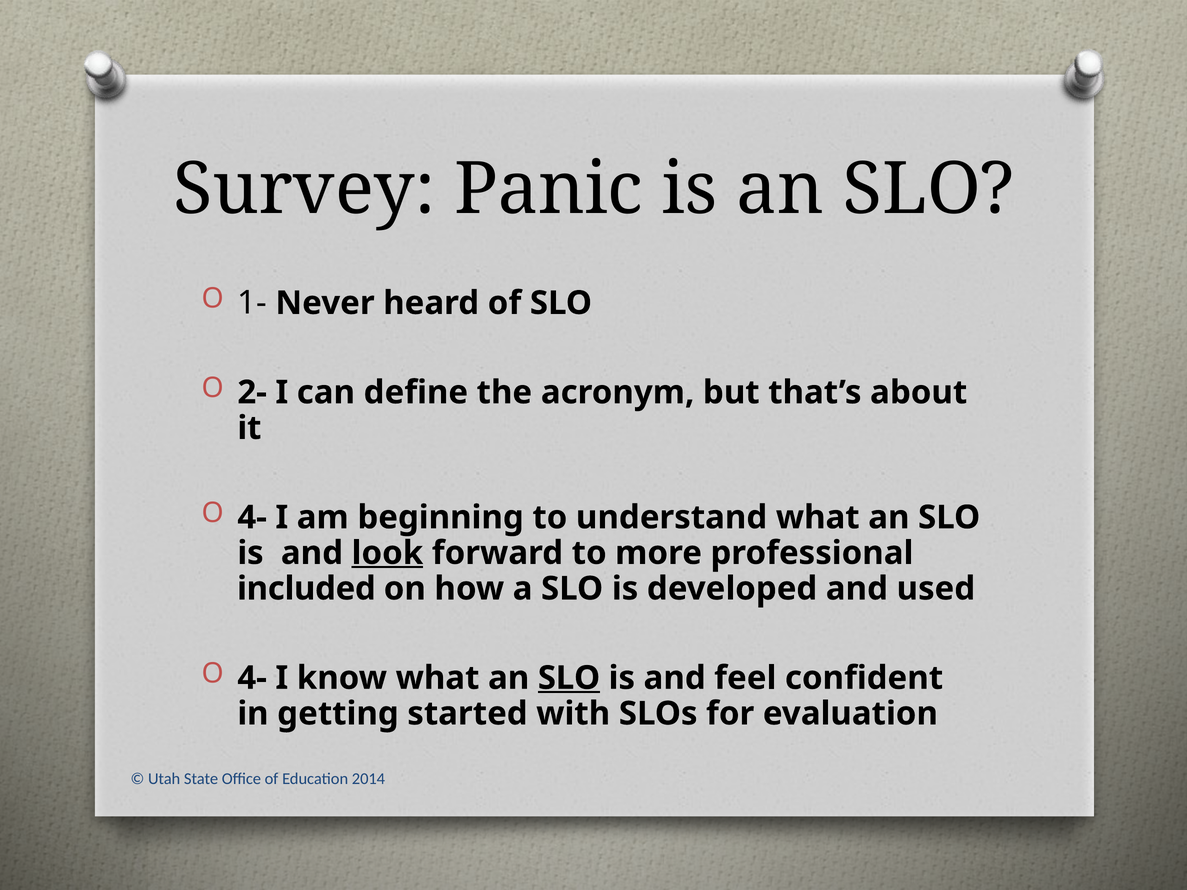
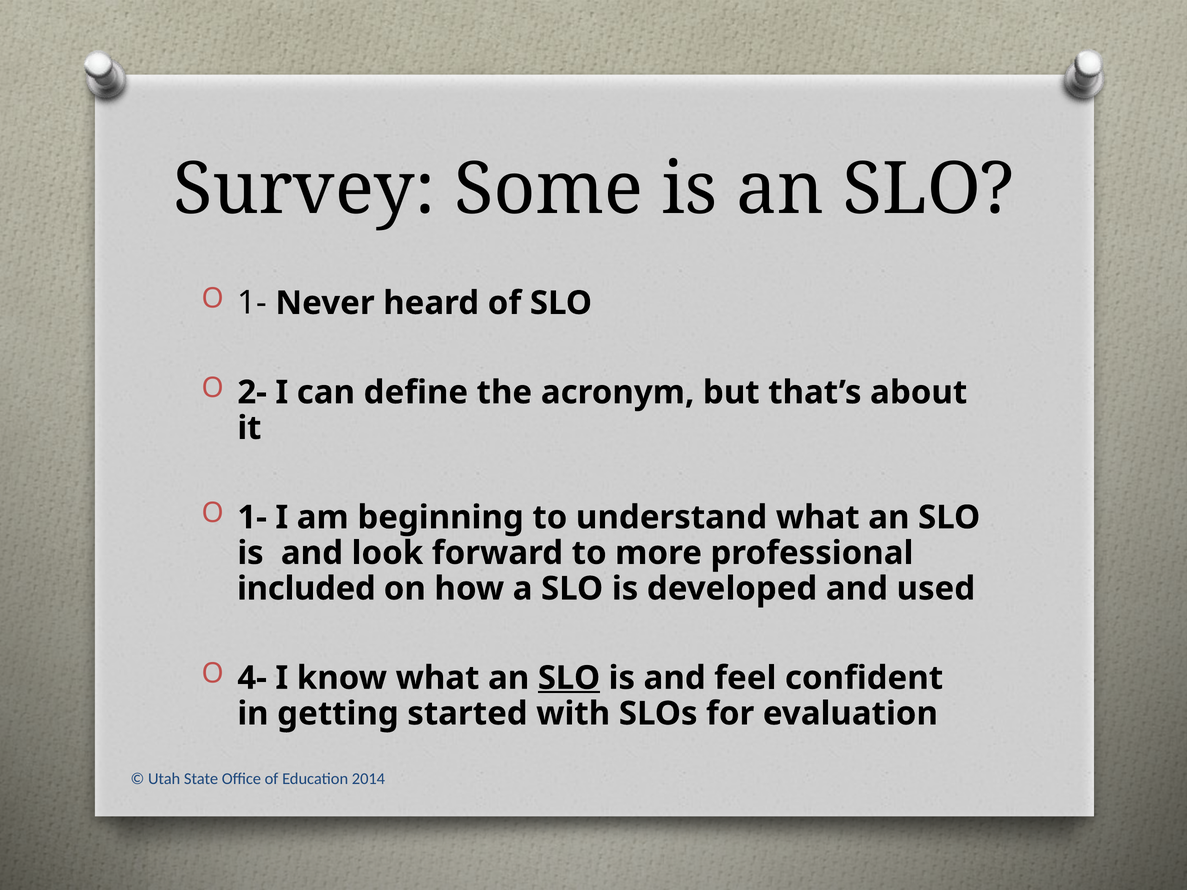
Panic: Panic -> Some
4- at (252, 518): 4- -> 1-
look underline: present -> none
